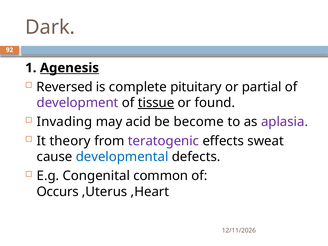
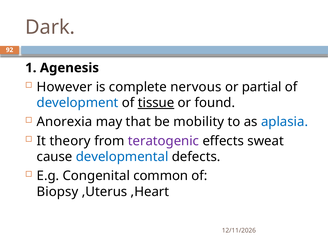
Agenesis underline: present -> none
Reversed: Reversed -> However
pituitary: pituitary -> nervous
development colour: purple -> blue
Invading: Invading -> Anorexia
acid: acid -> that
become: become -> mobility
aplasia colour: purple -> blue
Occurs: Occurs -> Biopsy
